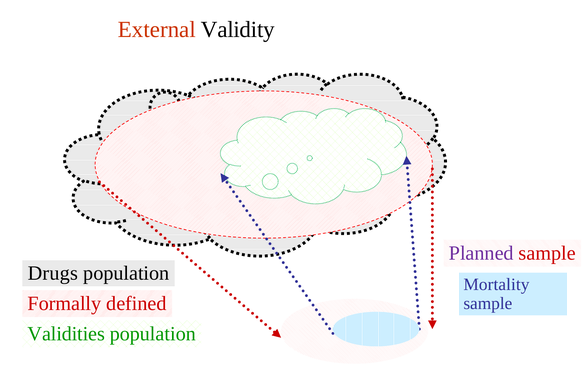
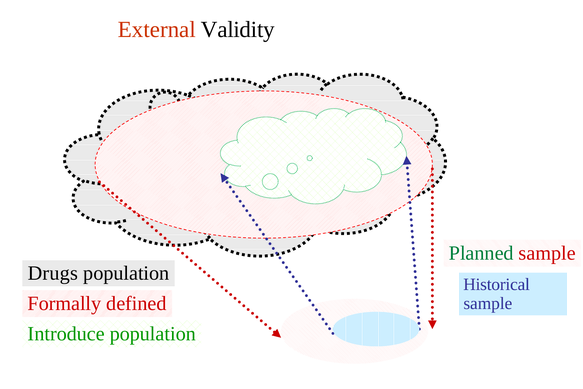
Planned colour: purple -> green
Mortality: Mortality -> Historical
Validities: Validities -> Introduce
